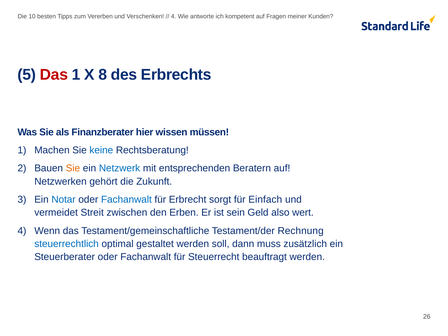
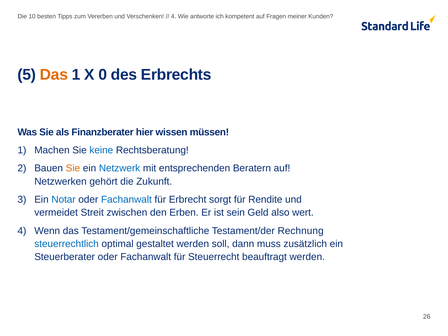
Das at (54, 75) colour: red -> orange
8: 8 -> 0
Einfach: Einfach -> Rendite
